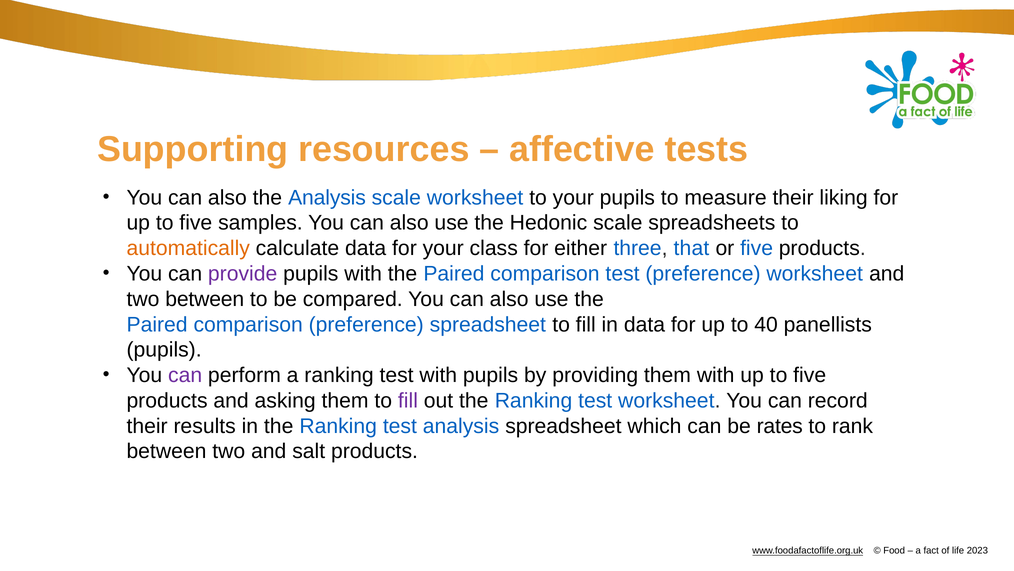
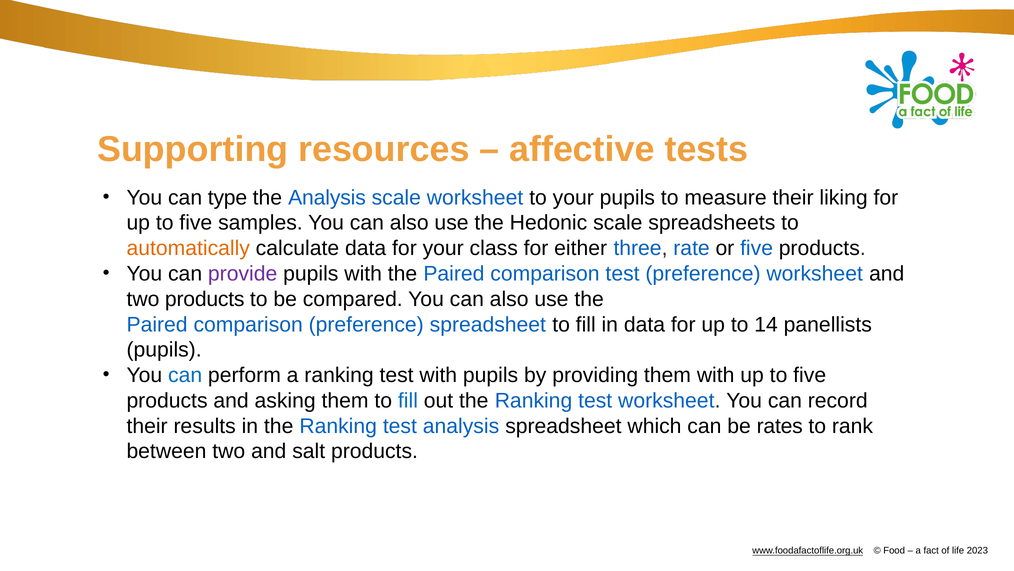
also at (227, 197): also -> type
that: that -> rate
two between: between -> products
40: 40 -> 14
can at (185, 375) colour: purple -> blue
fill at (408, 400) colour: purple -> blue
